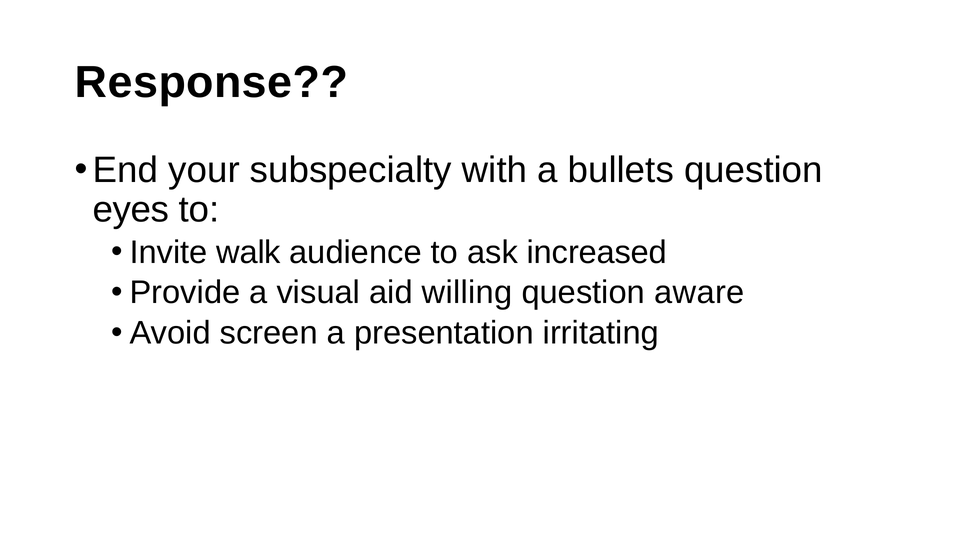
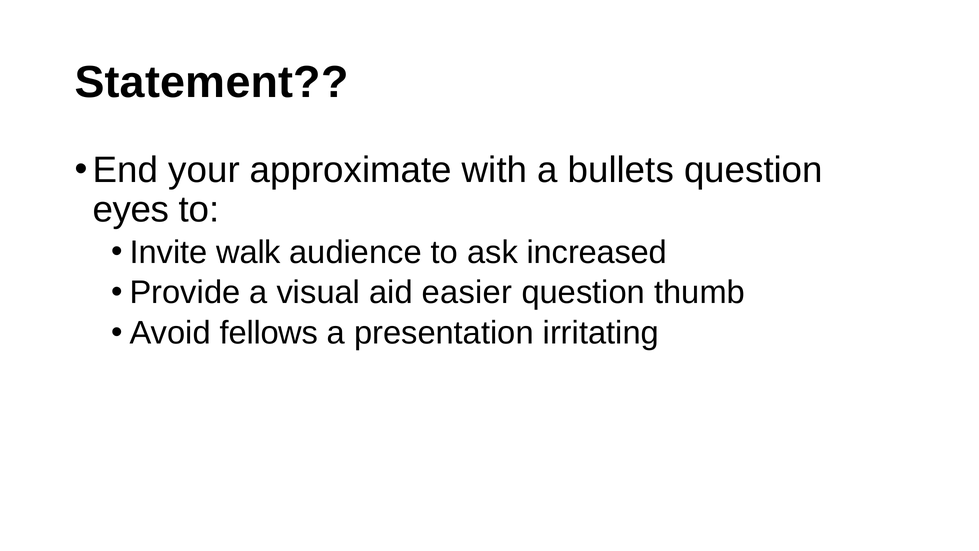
Response: Response -> Statement
subspecialty: subspecialty -> approximate
willing: willing -> easier
aware: aware -> thumb
screen: screen -> fellows
